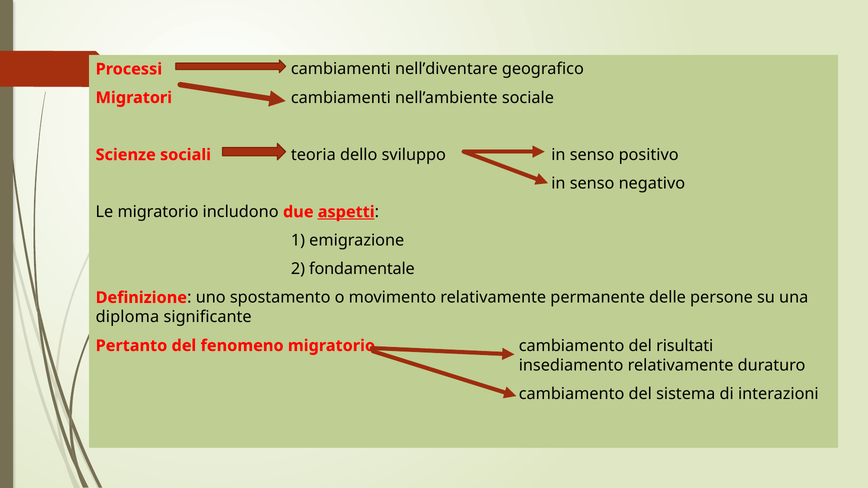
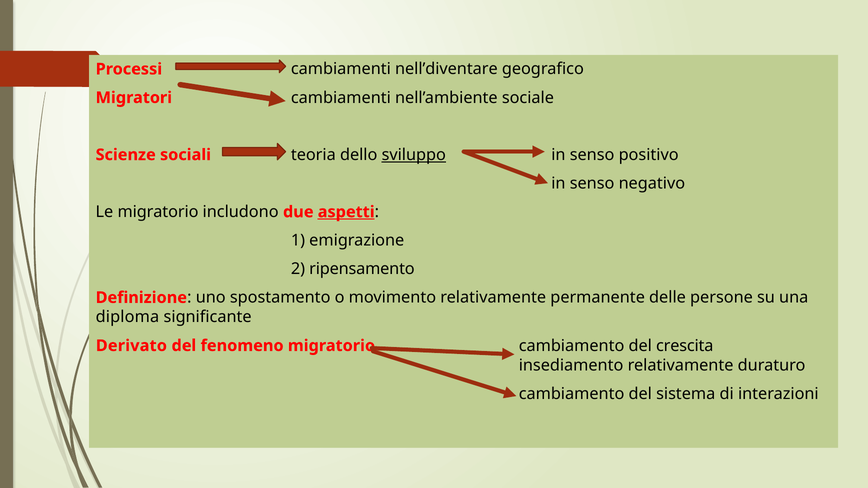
sviluppo underline: none -> present
fondamentale: fondamentale -> ripensamento
Pertanto: Pertanto -> Derivato
risultati: risultati -> crescita
